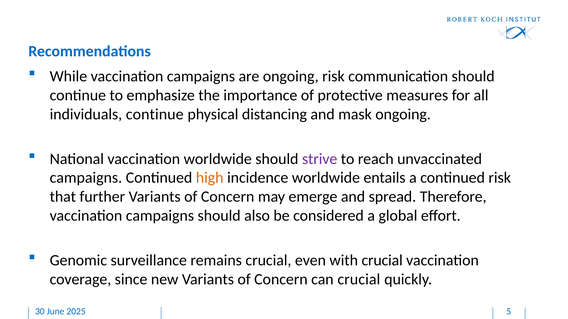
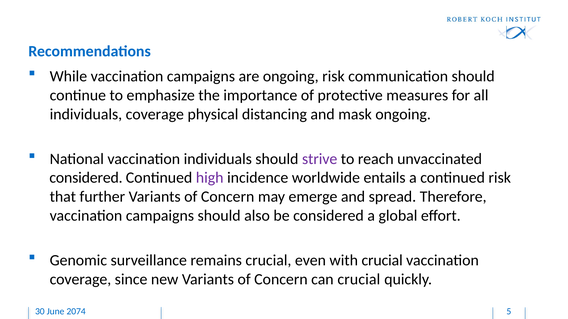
individuals continue: continue -> coverage
vaccination worldwide: worldwide -> individuals
campaigns at (86, 178): campaigns -> considered
high colour: orange -> purple
2025: 2025 -> 2074
